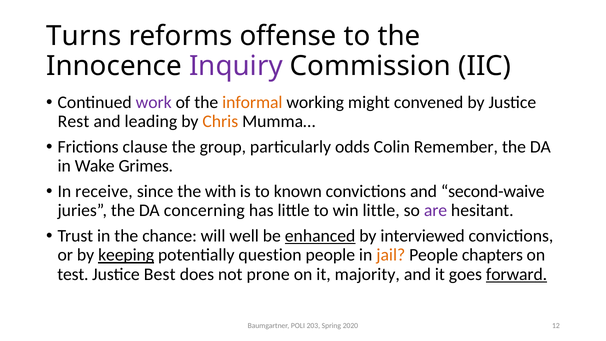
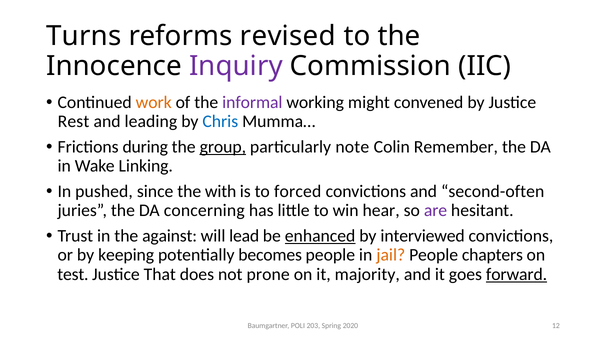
offense: offense -> revised
work colour: purple -> orange
informal colour: orange -> purple
Chris colour: orange -> blue
clause: clause -> during
group underline: none -> present
odds: odds -> note
Grimes: Grimes -> Linking
receive: receive -> pushed
known: known -> forced
second-waive: second-waive -> second-often
win little: little -> hear
chance: chance -> against
well: well -> lead
keeping underline: present -> none
question: question -> becomes
Best: Best -> That
